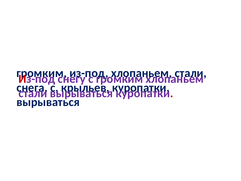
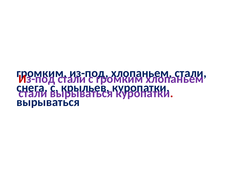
снегу at (72, 79): снегу -> стали
